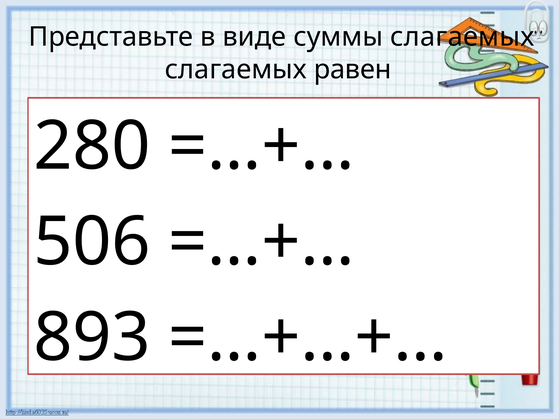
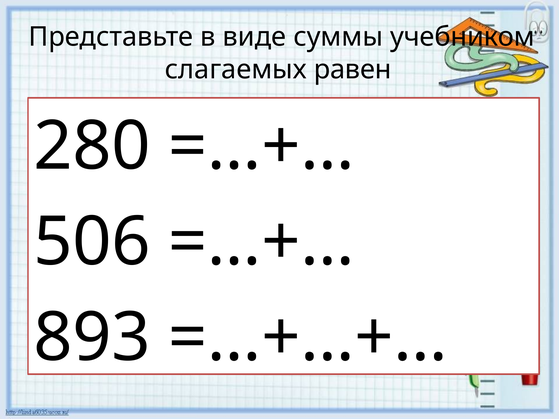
суммы слагаемых: слагаемых -> учебником
